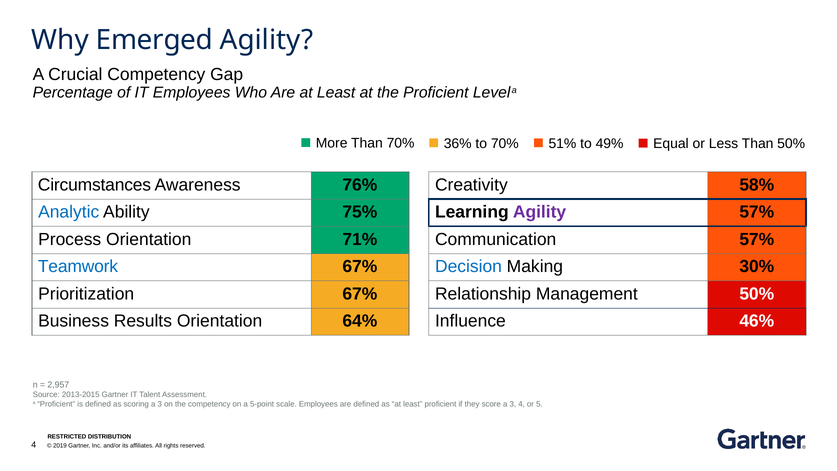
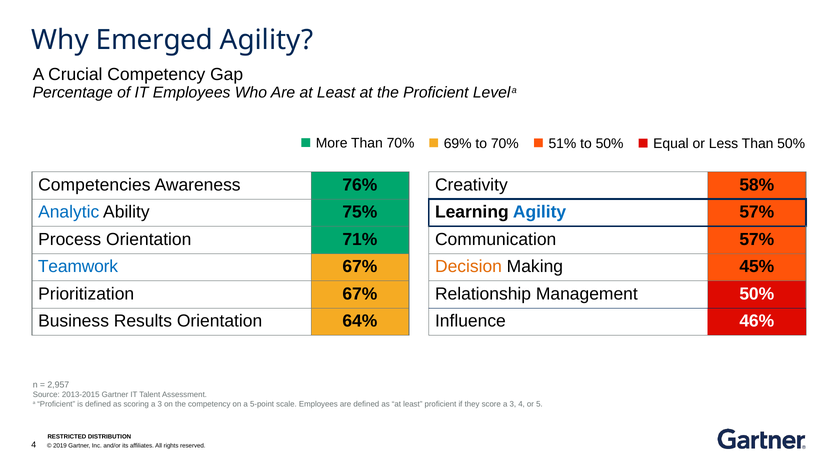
36%: 36% -> 69%
to 49%: 49% -> 50%
Circumstances: Circumstances -> Competencies
Agility at (540, 212) colour: purple -> blue
Decision colour: blue -> orange
30%: 30% -> 45%
